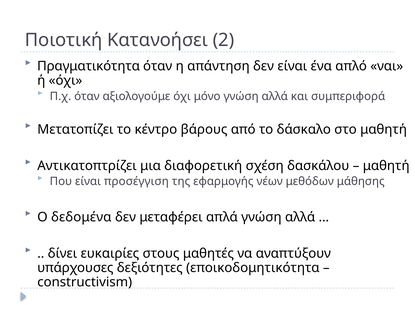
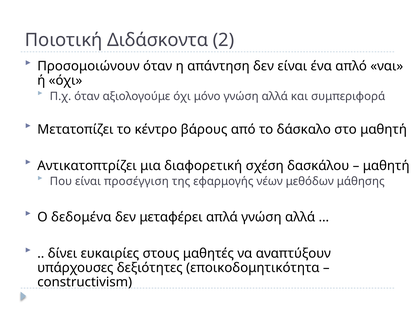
Κατανοήσει: Κατανοήσει -> Διδάσκοντα
Πραγματικότητα: Πραγματικότητα -> Προσομοιώνουν
